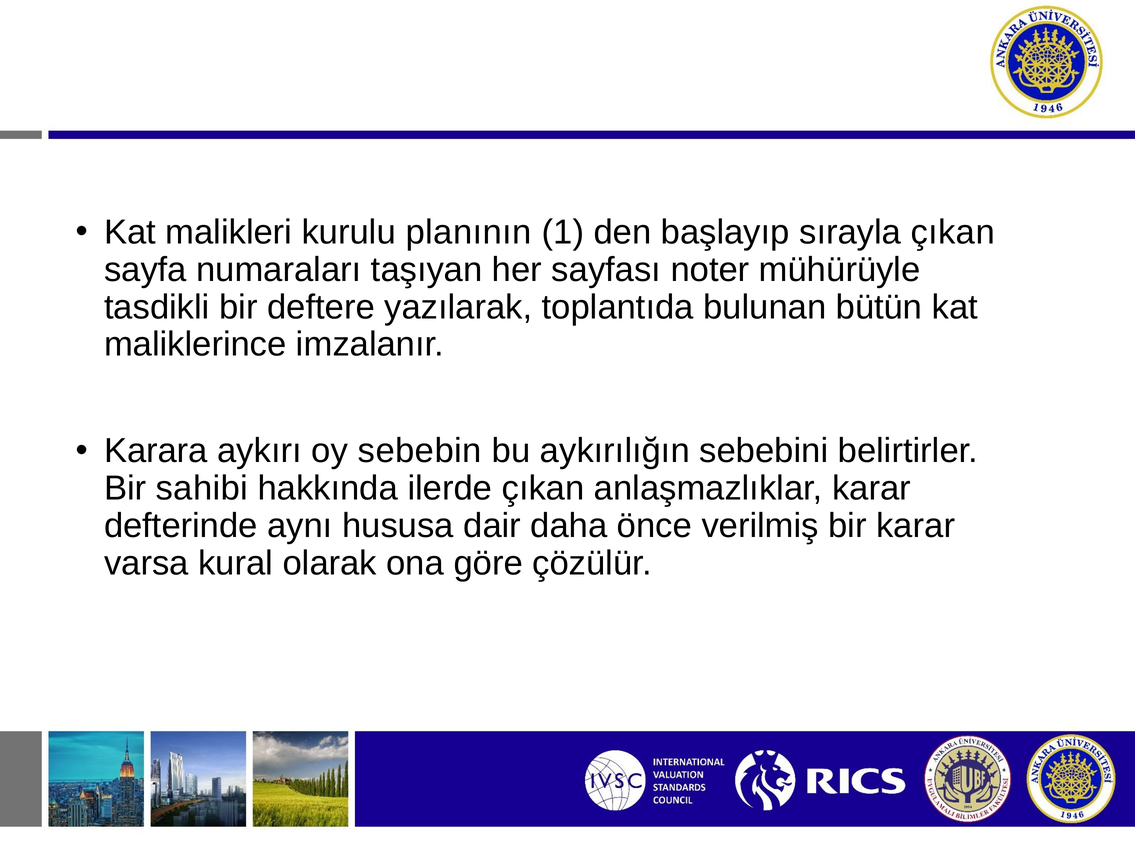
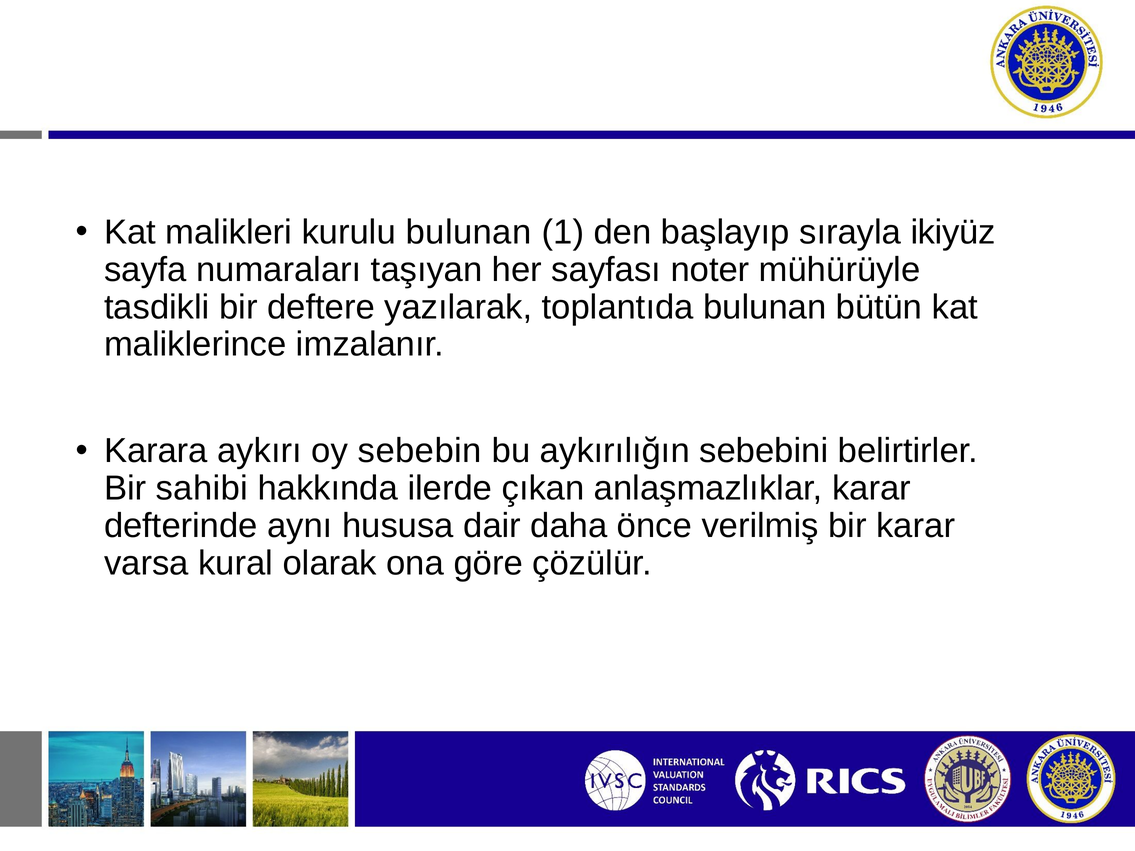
kurulu planının: planının -> bulunan
sırayla çıkan: çıkan -> ikiyüz
